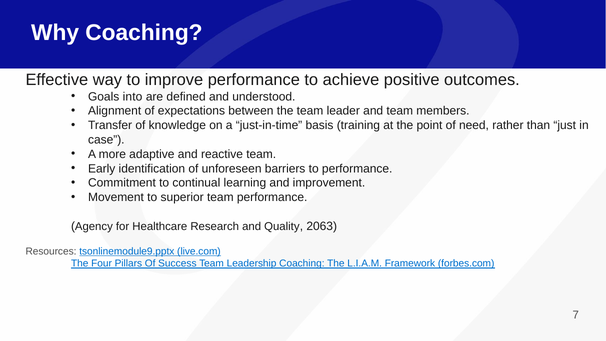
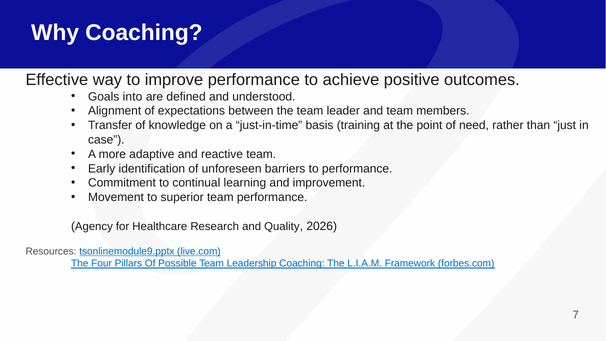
2063: 2063 -> 2026
Success: Success -> Possible
